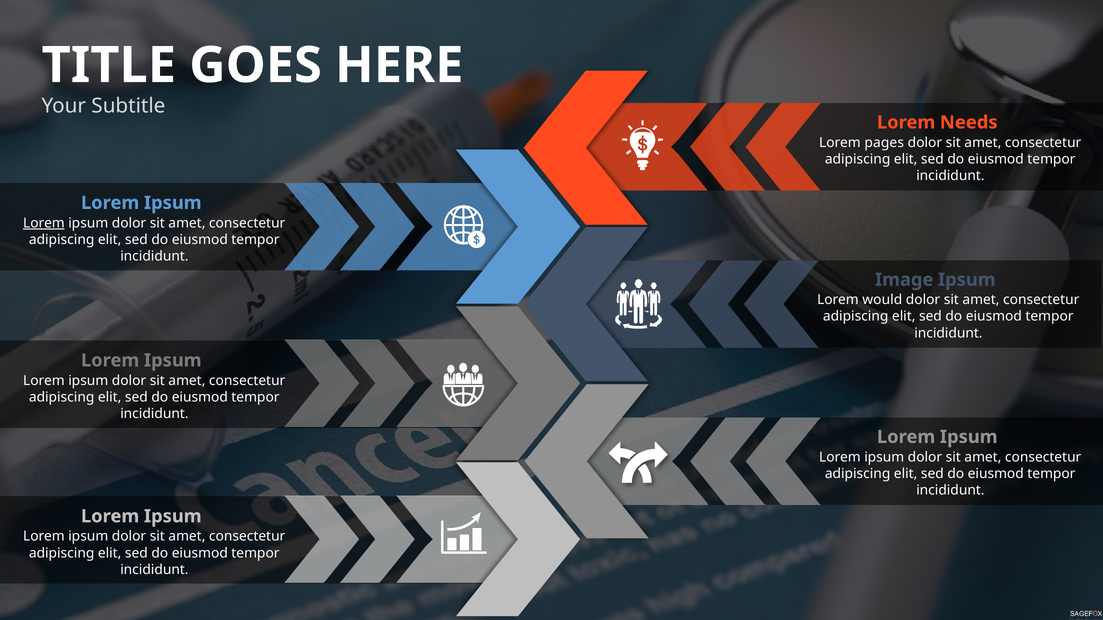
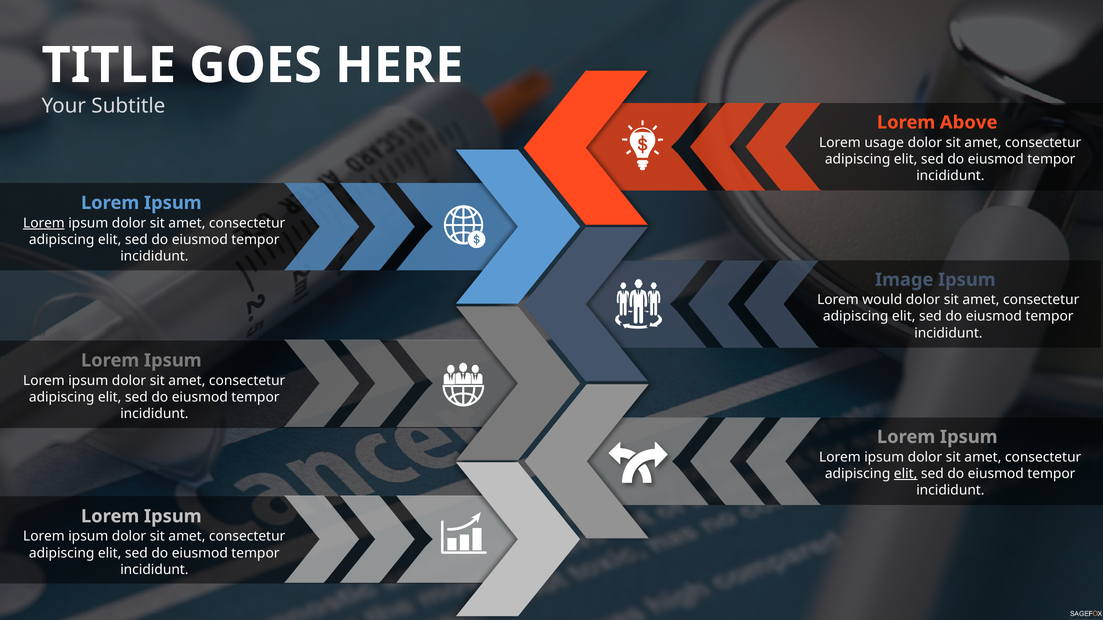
Needs: Needs -> Above
pages: pages -> usage
elit at (906, 474) underline: none -> present
